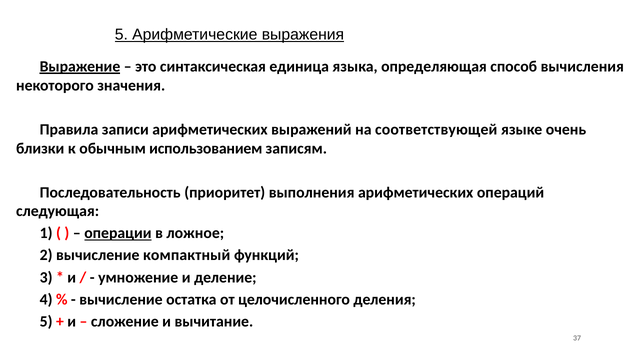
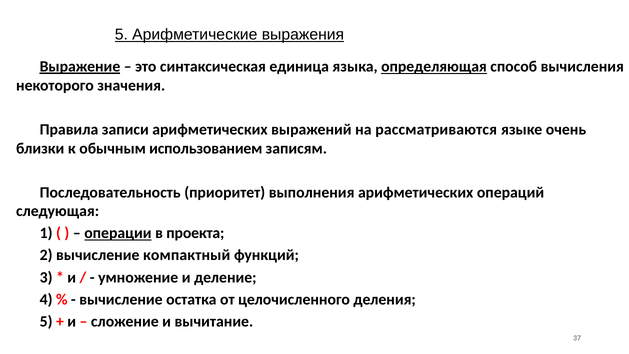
определяющая underline: none -> present
соответствующей: соответствующей -> рассматриваются
ложное: ложное -> проекта
